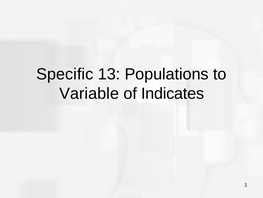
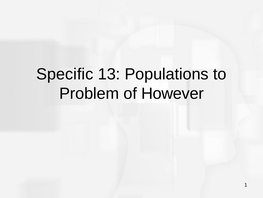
Variable: Variable -> Problem
Indicates: Indicates -> However
